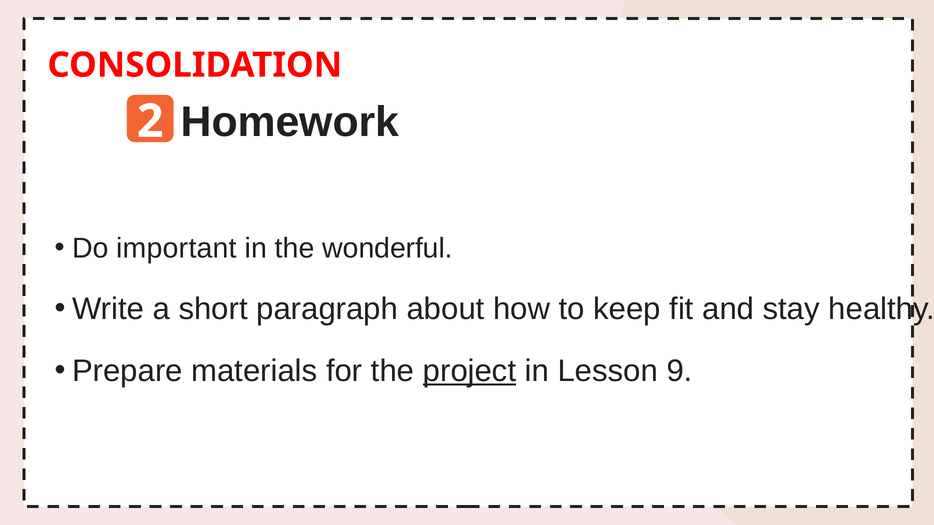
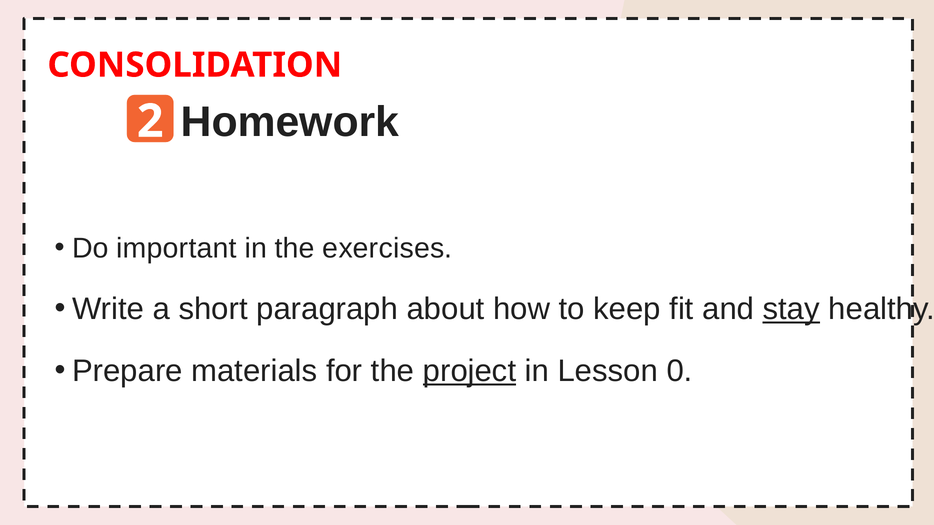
wonderful: wonderful -> exercises
stay underline: none -> present
9: 9 -> 0
